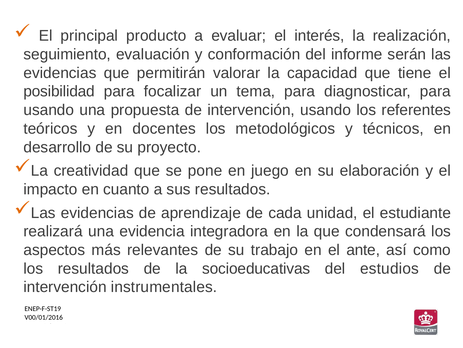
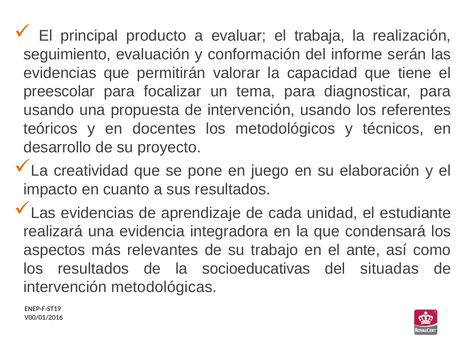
interés: interés -> trabaja
posibilidad: posibilidad -> preescolar
estudios: estudios -> situadas
instrumentales: instrumentales -> metodológicas
